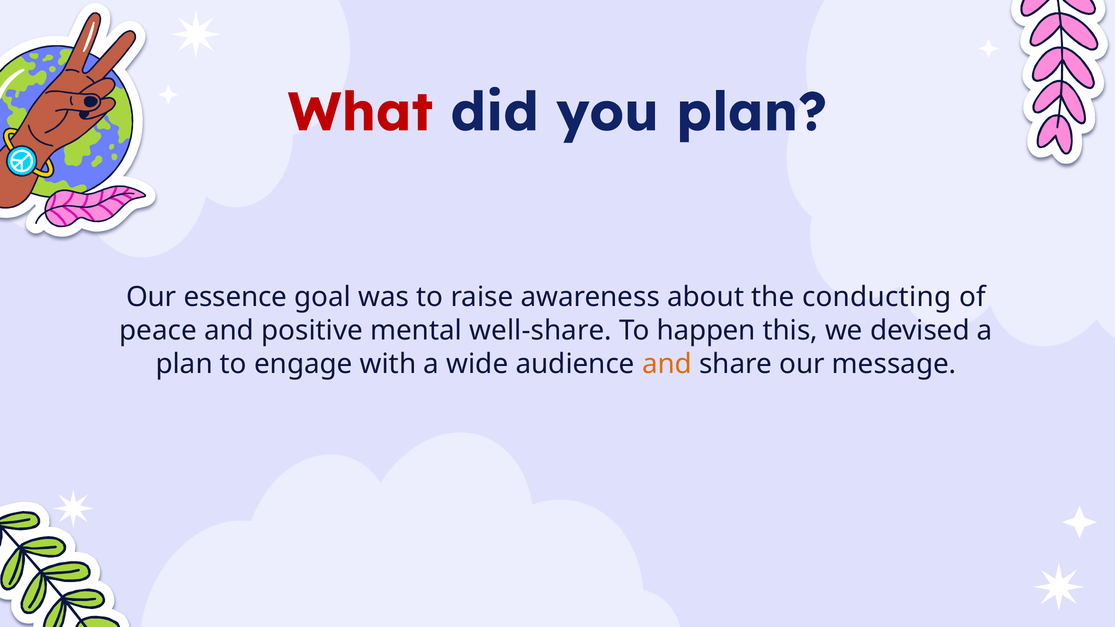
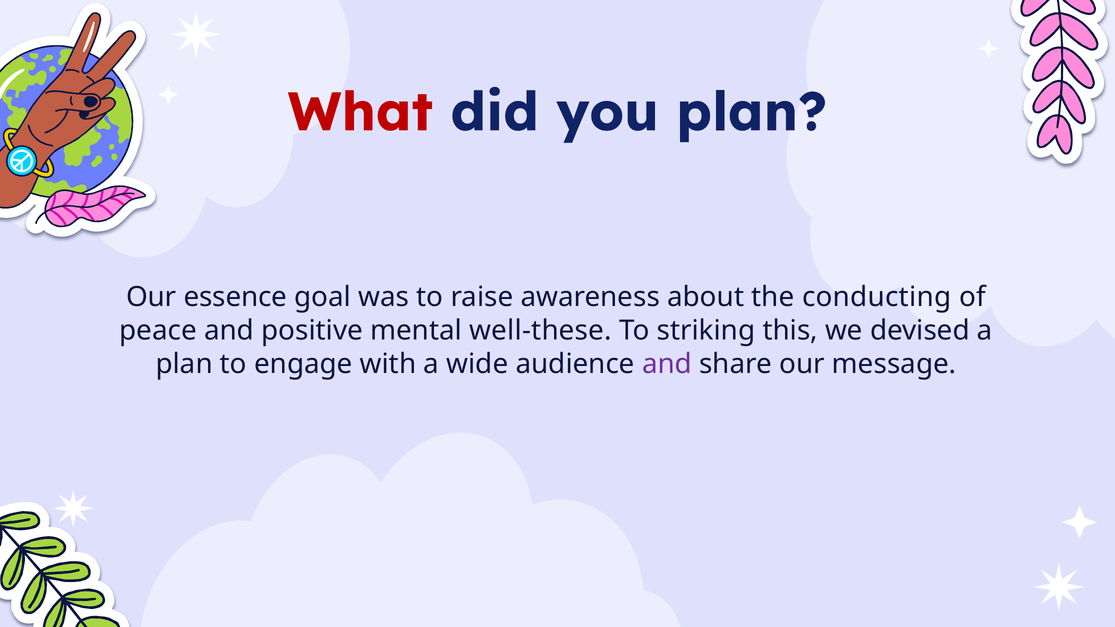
well-share: well-share -> well-these
happen: happen -> striking
and at (667, 364) colour: orange -> purple
